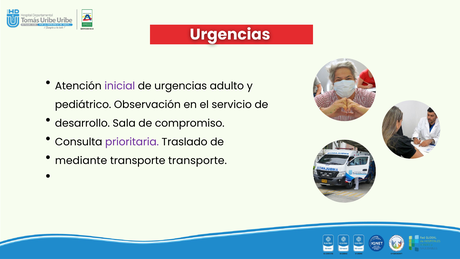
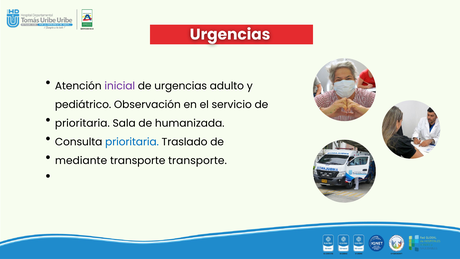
desarrollo at (82, 123): desarrollo -> prioritaria
compromiso: compromiso -> humanizada
prioritaria at (132, 142) colour: purple -> blue
